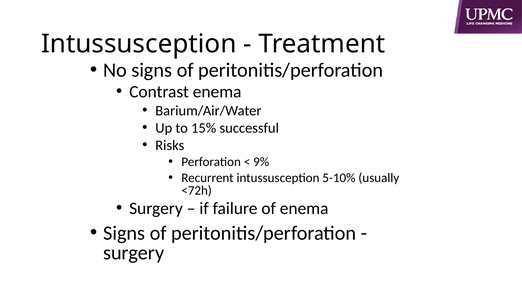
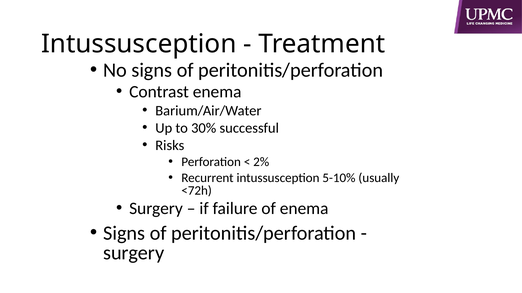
15%: 15% -> 30%
9%: 9% -> 2%
